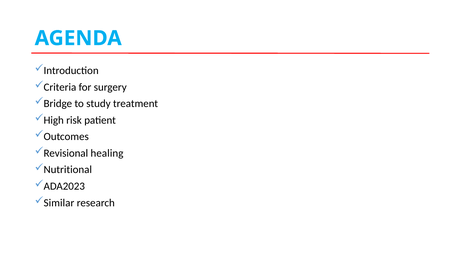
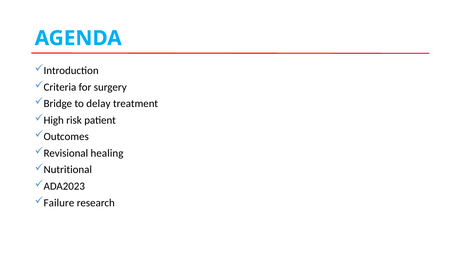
study: study -> delay
Similar: Similar -> Failure
